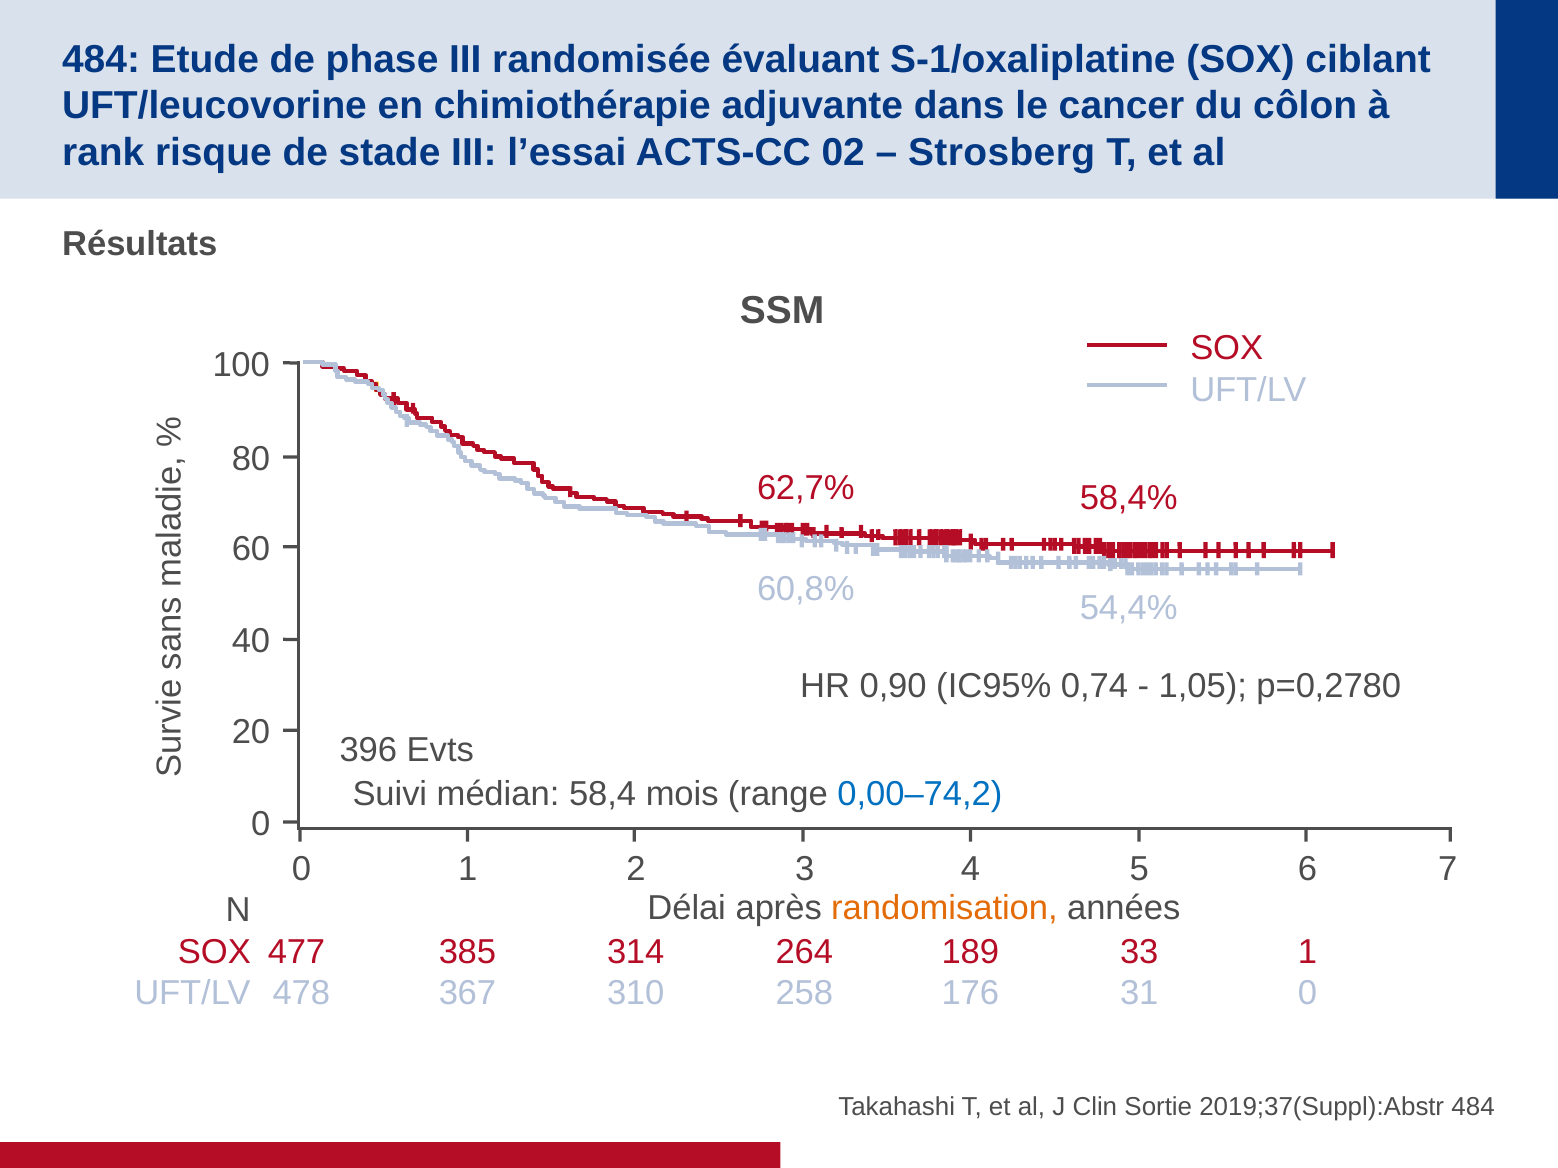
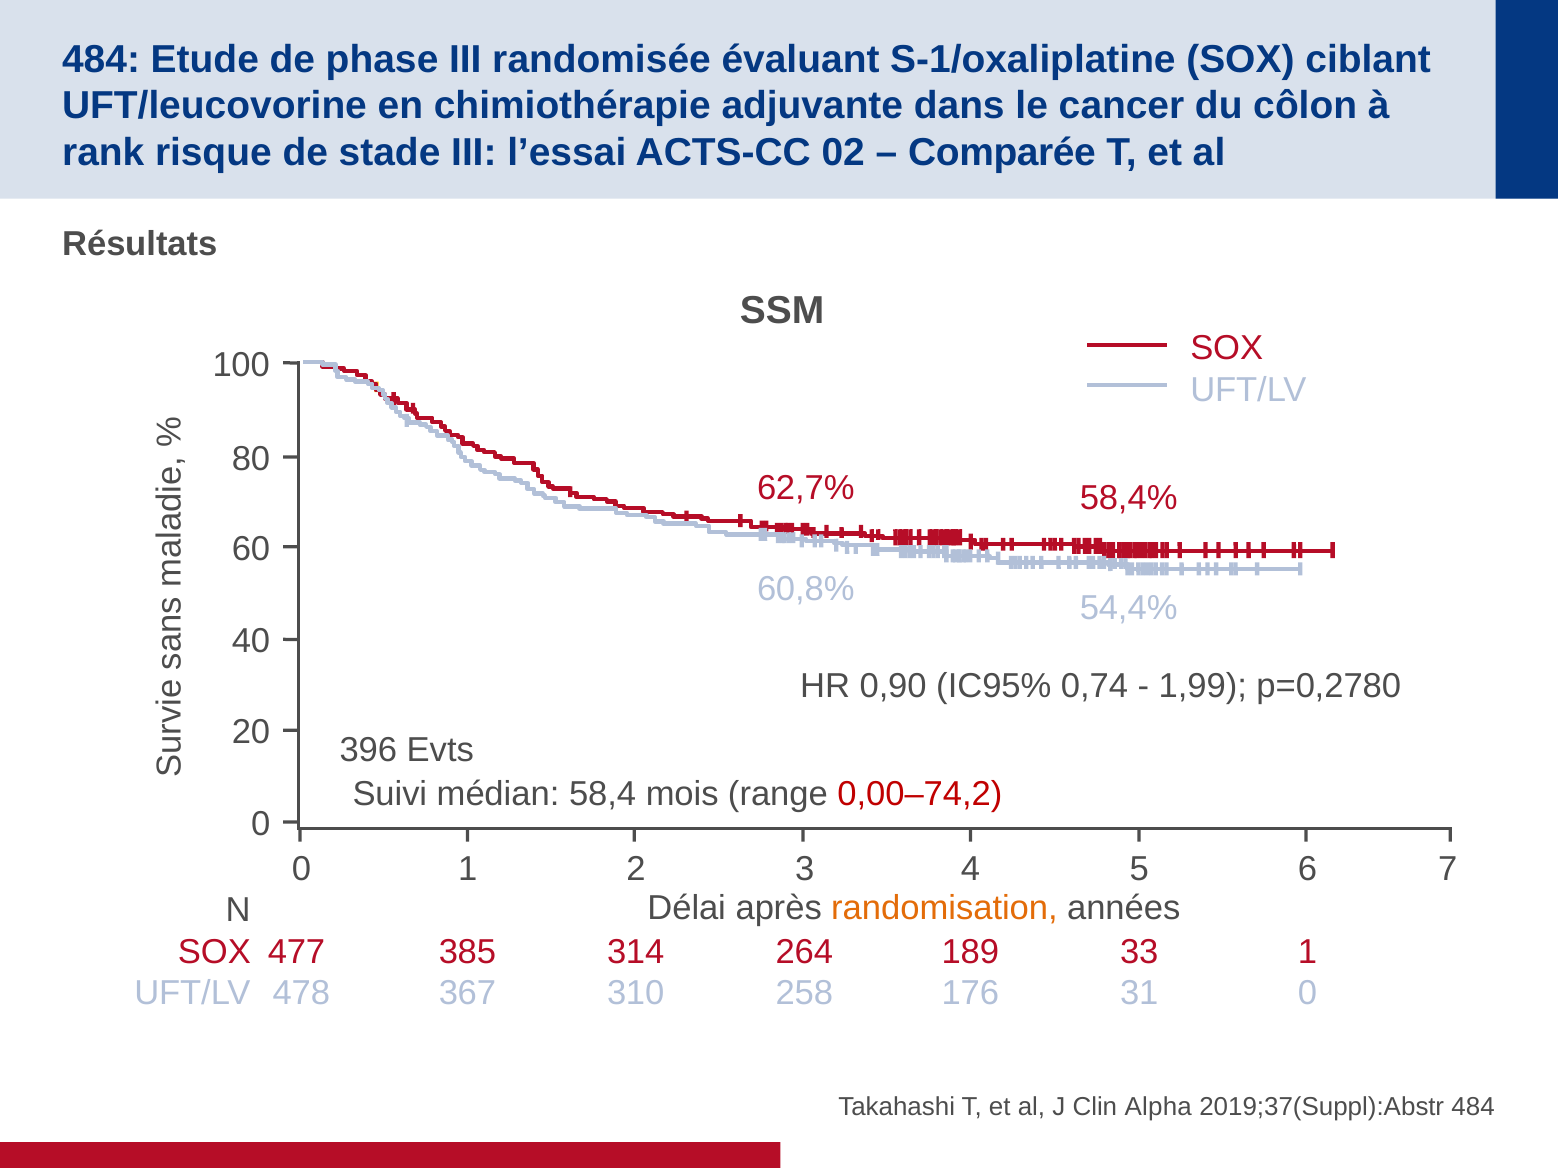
Strosberg: Strosberg -> Comparée
1,05: 1,05 -> 1,99
0,00–74,2 colour: blue -> red
Sortie: Sortie -> Alpha
